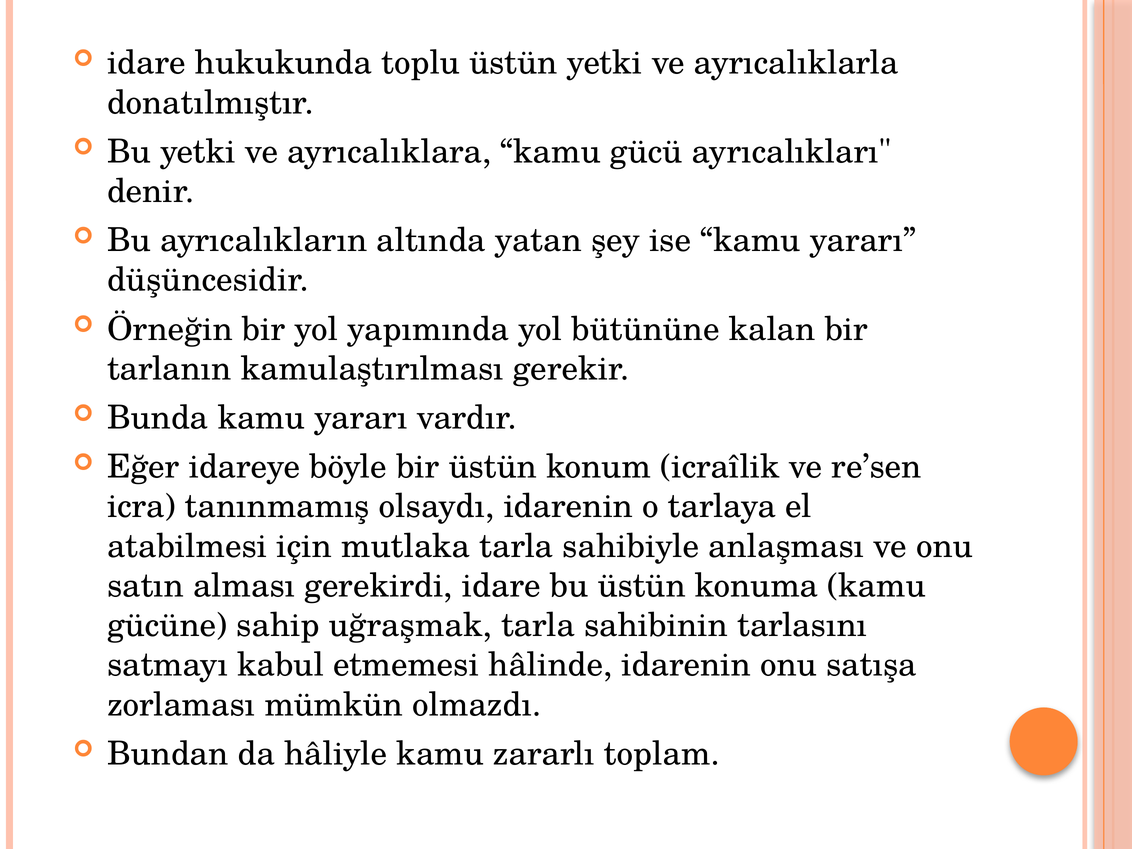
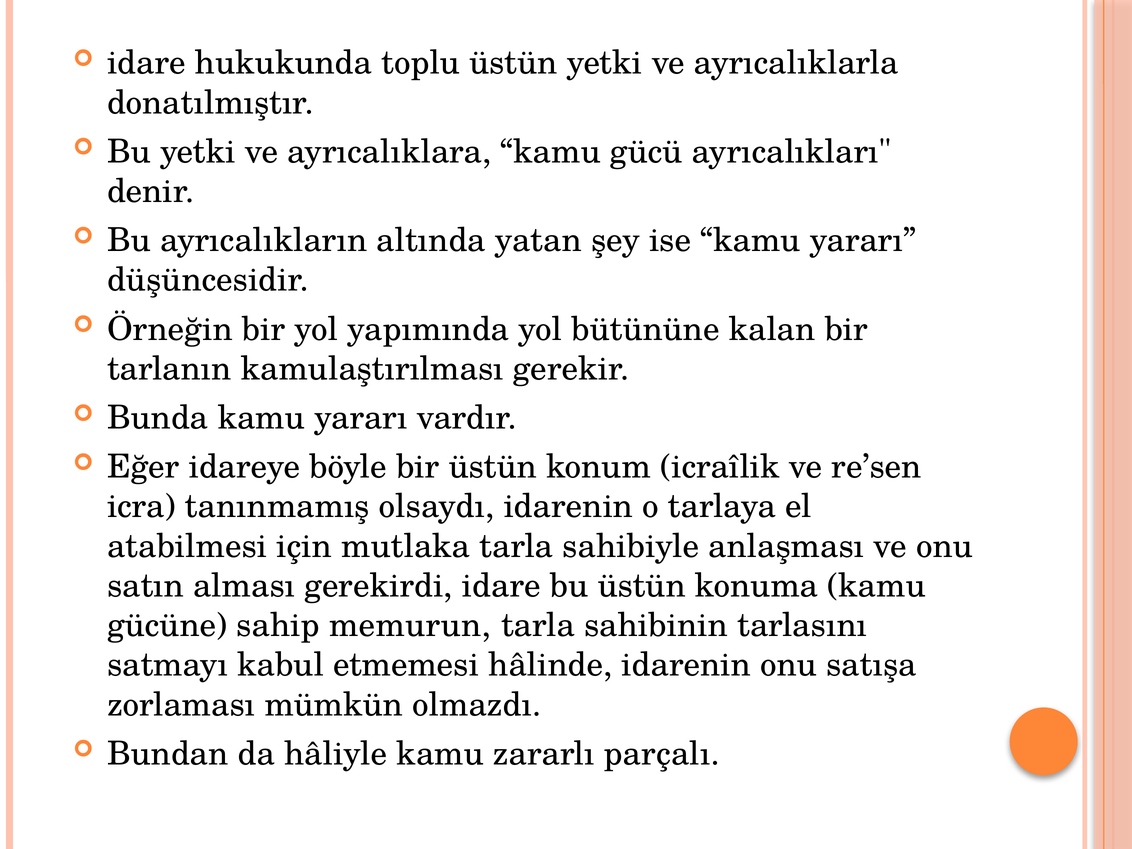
uğraşmak: uğraşmak -> memurun
toplam: toplam -> parçalı
